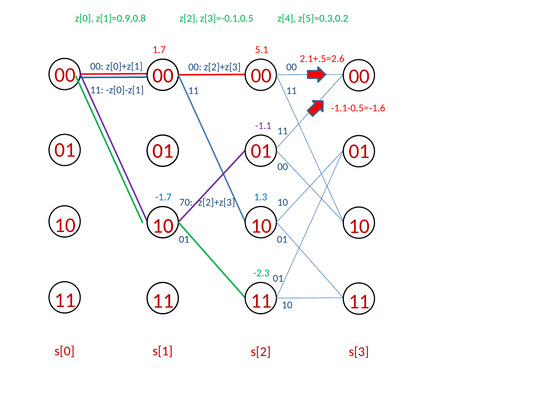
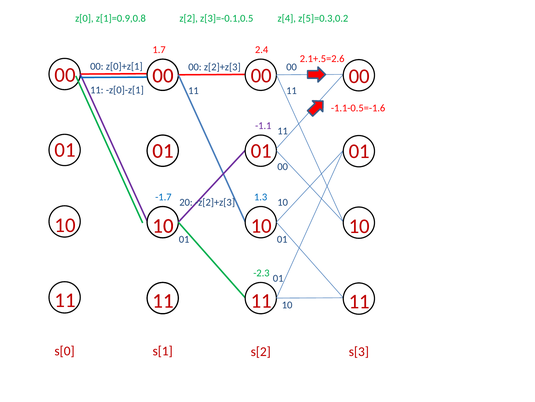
5.1: 5.1 -> 2.4
70: 70 -> 20
